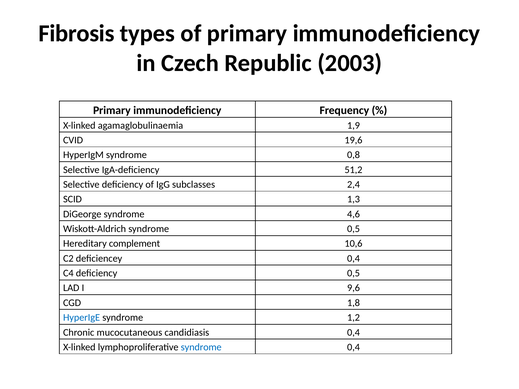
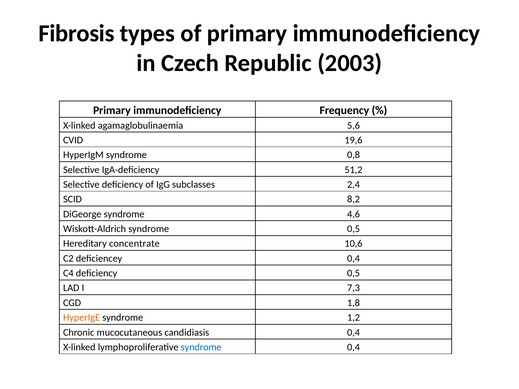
1,9: 1,9 -> 5,6
1,3: 1,3 -> 8,2
complement: complement -> concentrate
9,6: 9,6 -> 7,3
HyperIgE colour: blue -> orange
